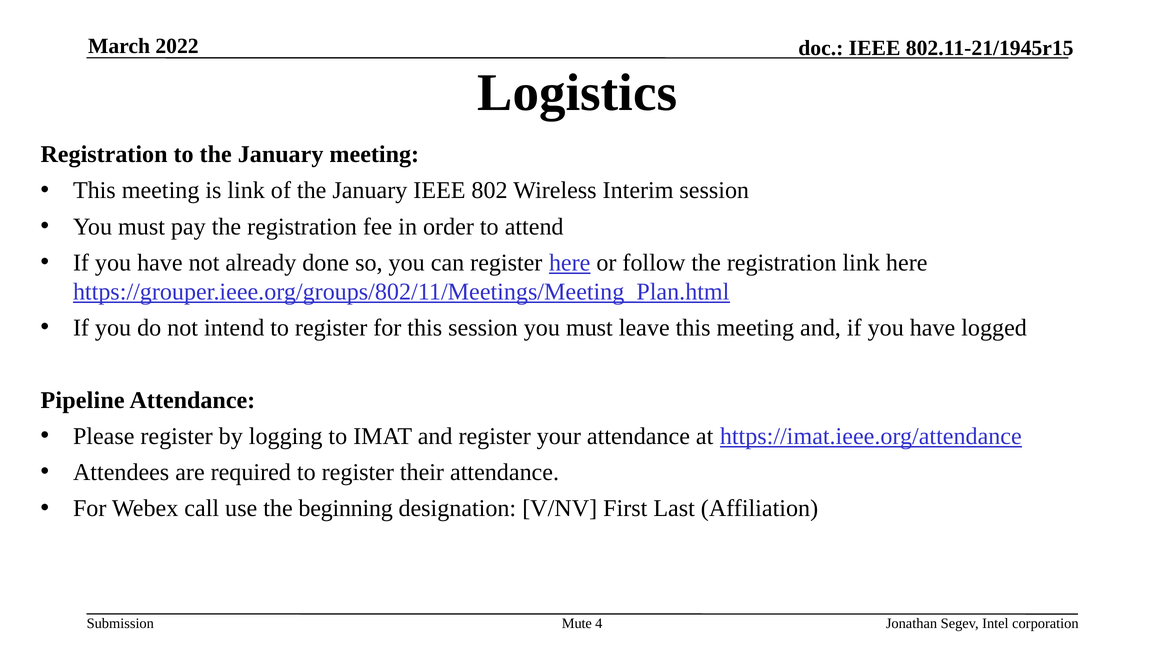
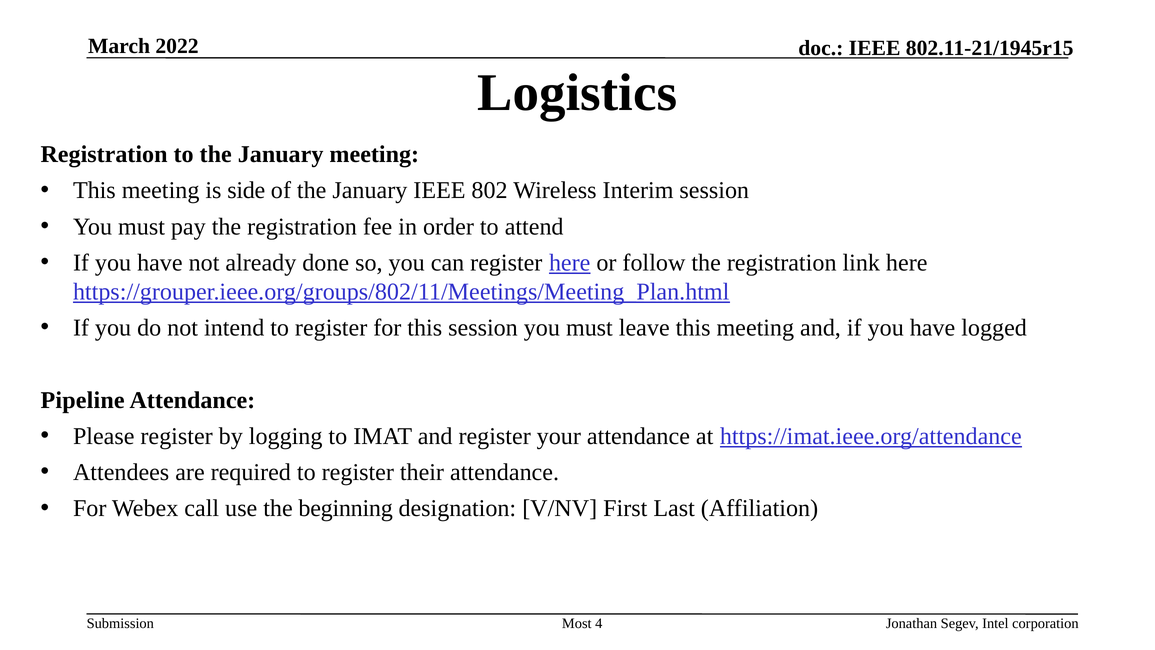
is link: link -> side
Mute: Mute -> Most
